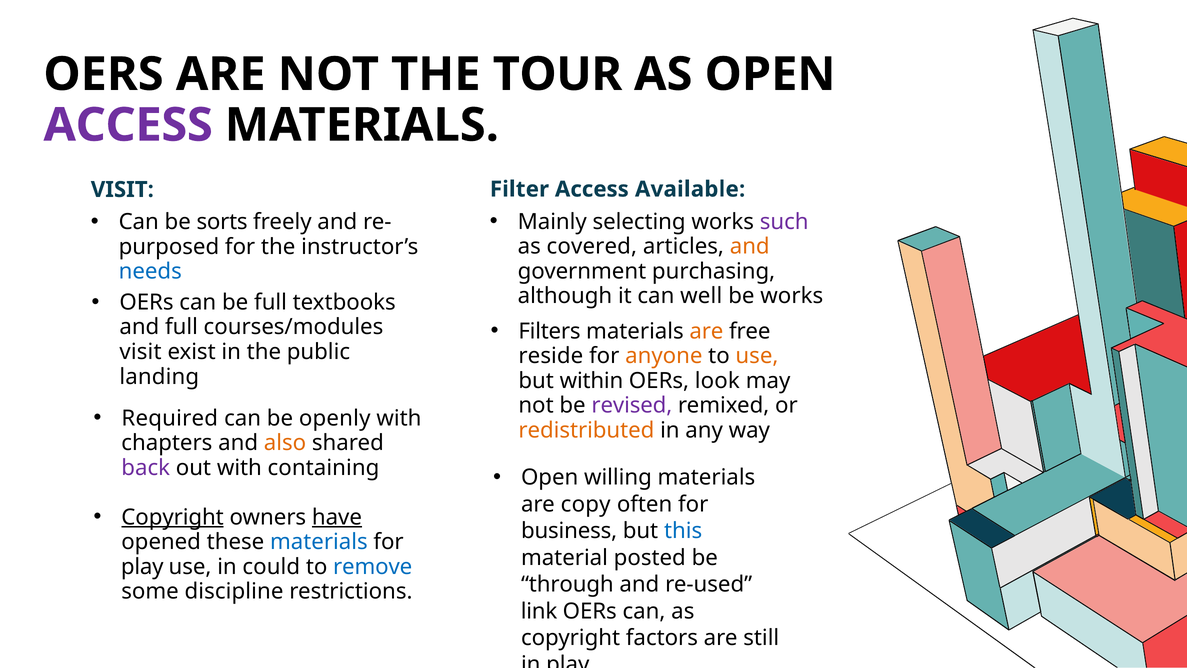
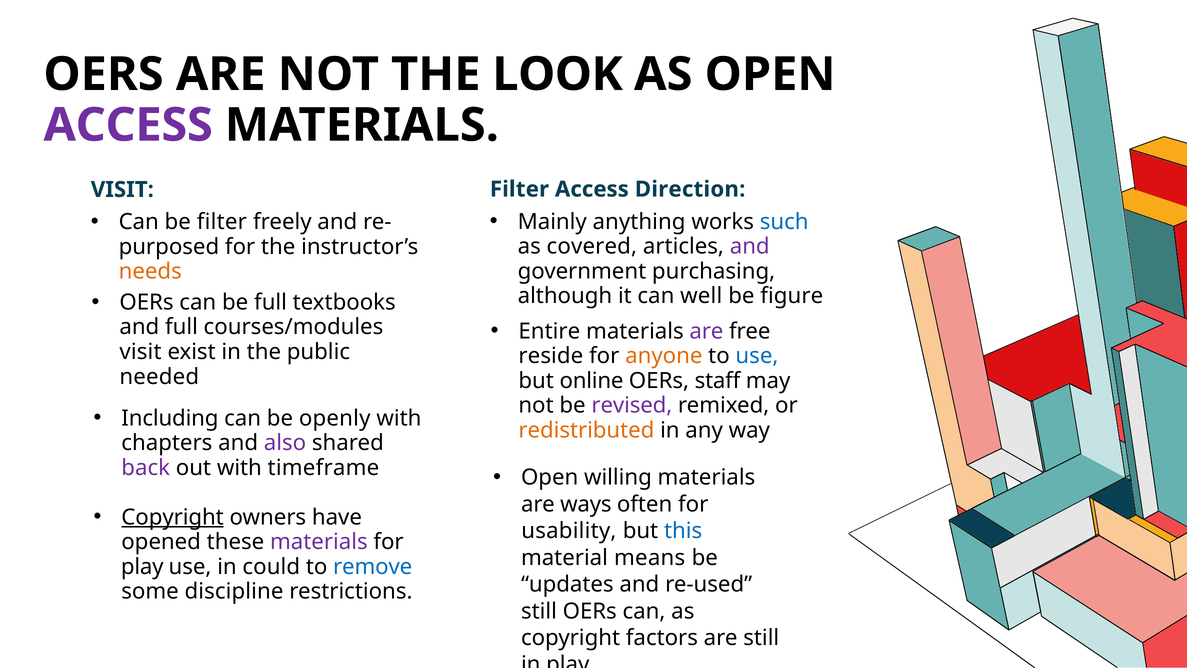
TOUR: TOUR -> LOOK
Available: Available -> Direction
selecting: selecting -> anything
such colour: purple -> blue
be sorts: sorts -> filter
and at (750, 246) colour: orange -> purple
needs colour: blue -> orange
be works: works -> figure
Filters: Filters -> Entire
are at (706, 331) colour: orange -> purple
use at (757, 356) colour: orange -> blue
landing: landing -> needed
within: within -> online
look: look -> staff
Required: Required -> Including
also colour: orange -> purple
containing: containing -> timeframe
copy: copy -> ways
have underline: present -> none
business: business -> usability
materials at (319, 542) colour: blue -> purple
posted: posted -> means
through: through -> updates
link at (539, 611): link -> still
